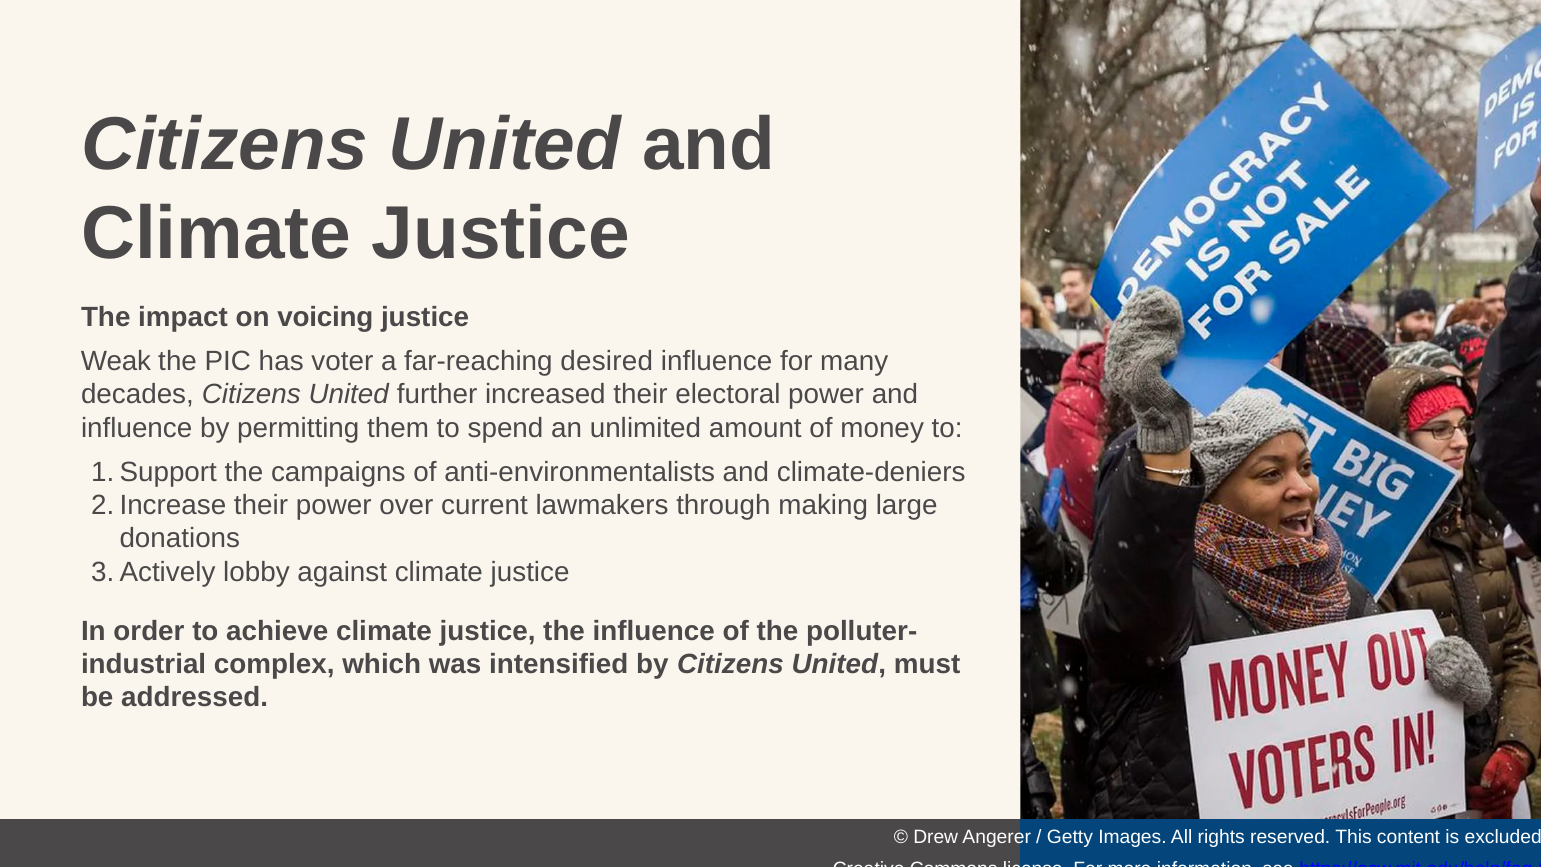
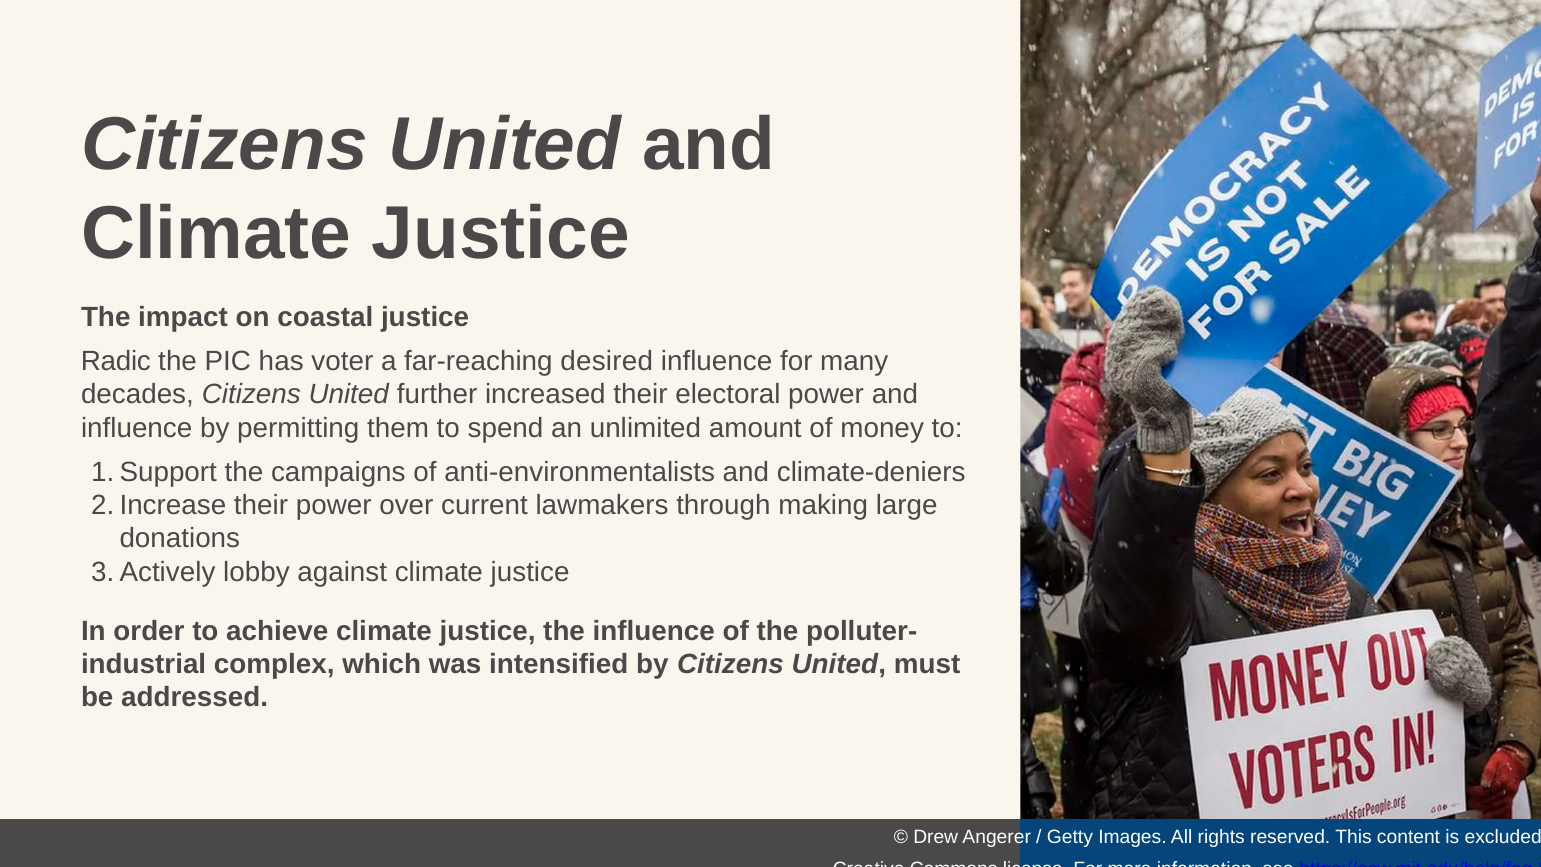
voicing: voicing -> coastal
Weak: Weak -> Radic
